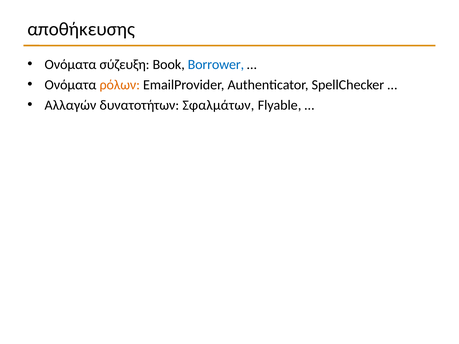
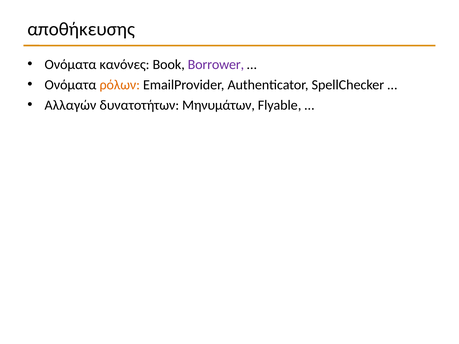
σύζευξη: σύζευξη -> κανόνες
Borrower colour: blue -> purple
Σφαλμάτων: Σφαλμάτων -> Μηνυμάτων
